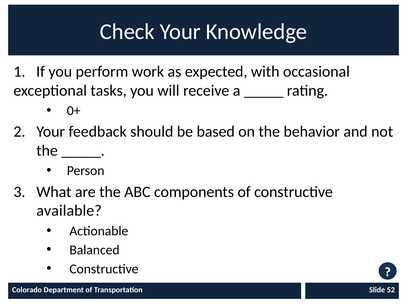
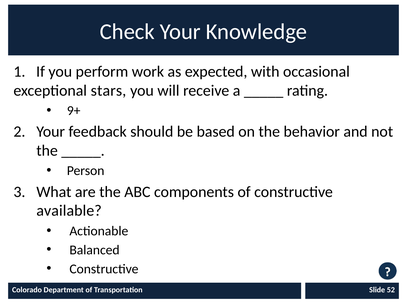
tasks: tasks -> stars
0+: 0+ -> 9+
